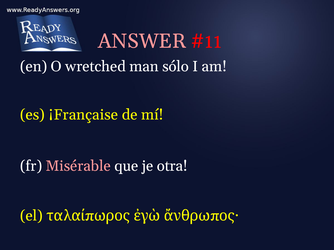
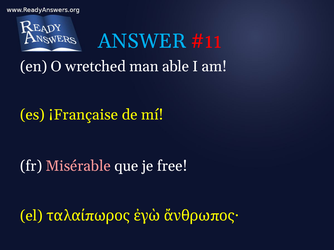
ANSWER colour: pink -> light blue
sólo: sólo -> able
otra: otra -> free
